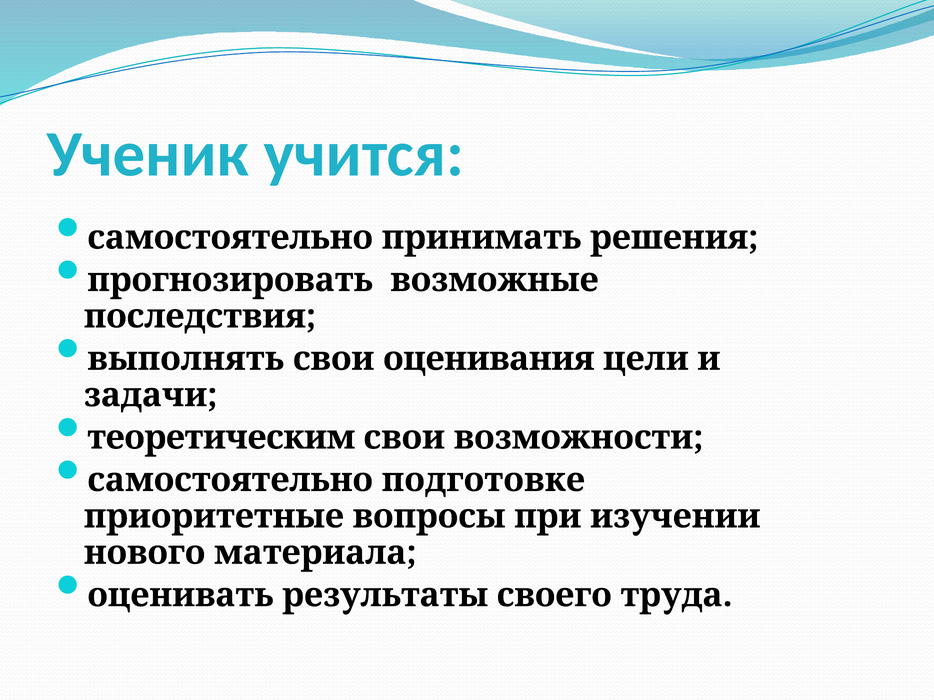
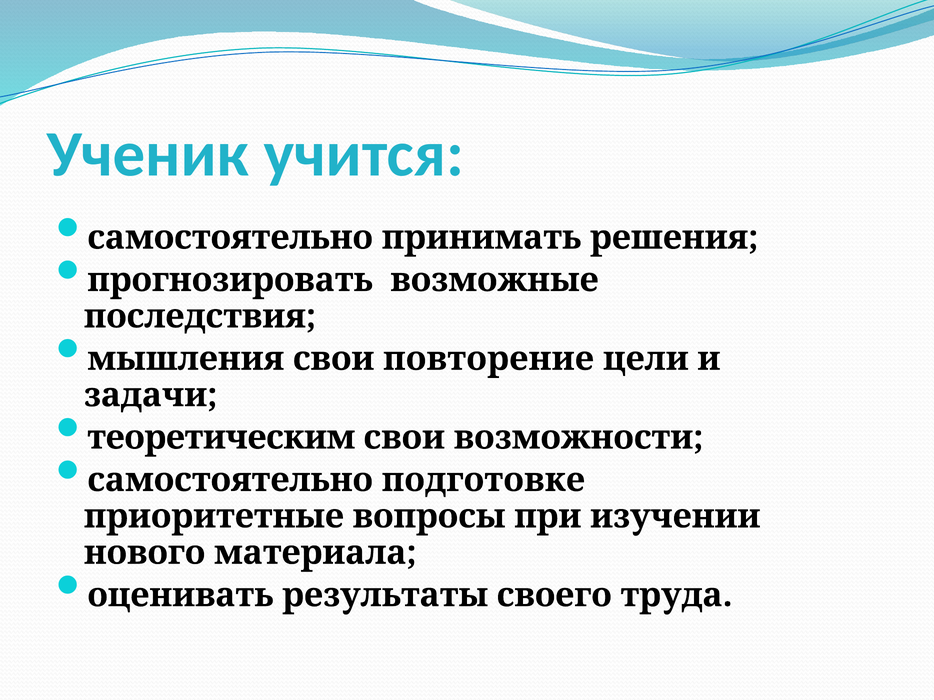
выполнять: выполнять -> мышления
оценивания: оценивания -> повторение
